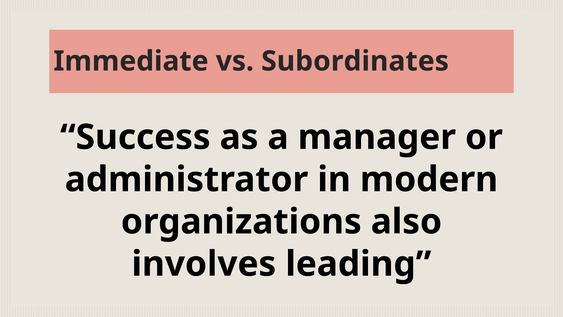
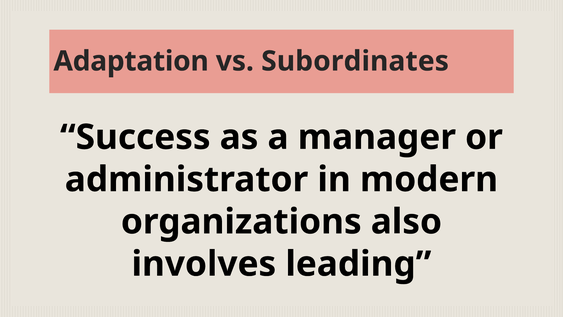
Immediate: Immediate -> Adaptation
